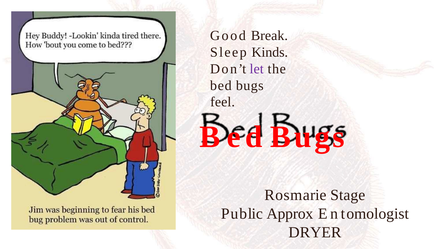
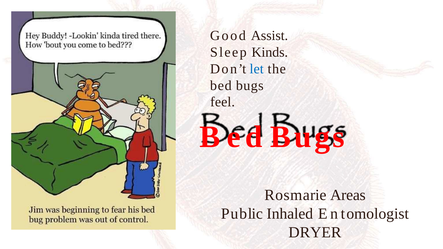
Break: Break -> Assist
let colour: purple -> blue
Stage: Stage -> Areas
Approx: Approx -> Inhaled
